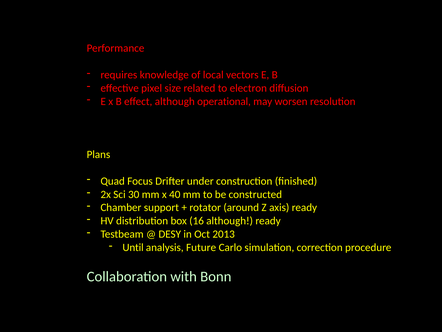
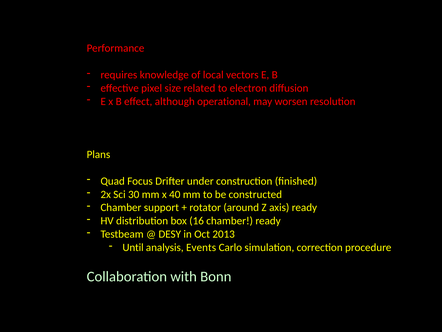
16 although: although -> chamber
Future: Future -> Events
